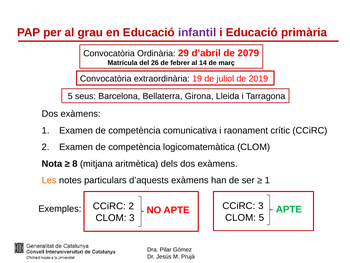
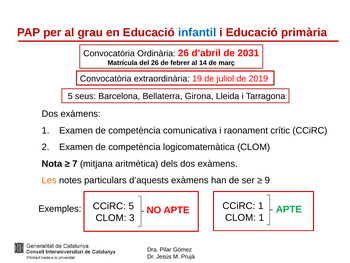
infantil colour: purple -> blue
Ordinària 29: 29 -> 26
2079: 2079 -> 2031
8: 8 -> 7
1 at (267, 180): 1 -> 9
CCiRC 3: 3 -> 1
2 at (131, 206): 2 -> 5
CLOM 5: 5 -> 1
